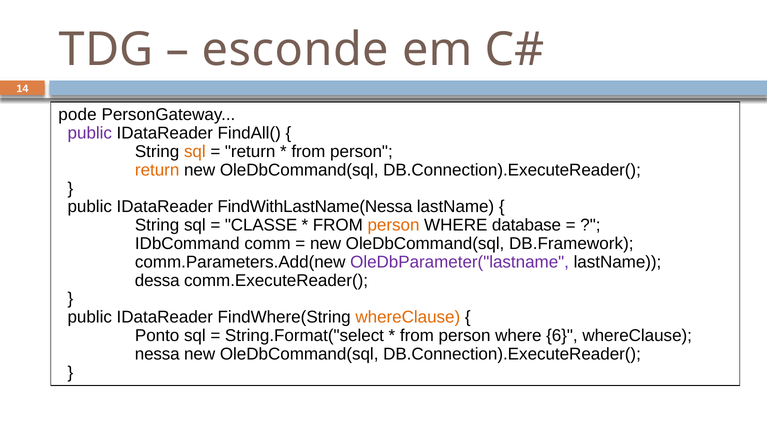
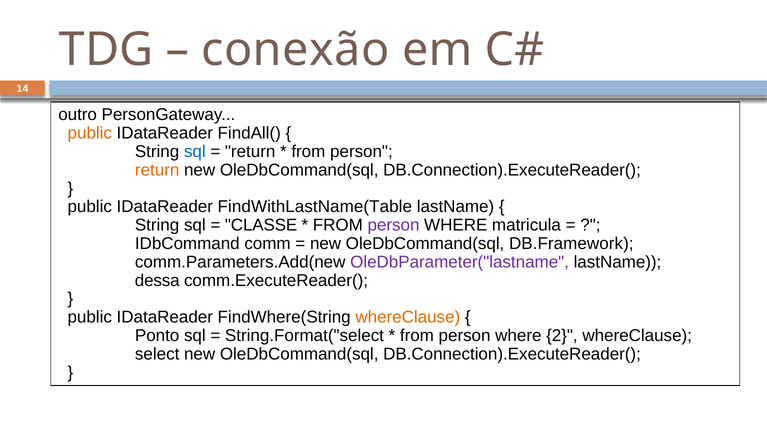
esconde: esconde -> conexão
pode: pode -> outro
public at (90, 133) colour: purple -> orange
sql at (195, 151) colour: orange -> blue
FindWithLastName(Nessa: FindWithLastName(Nessa -> FindWithLastName(Table
person at (394, 225) colour: orange -> purple
database: database -> matricula
6: 6 -> 2
nessa: nessa -> select
